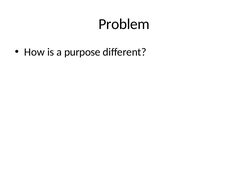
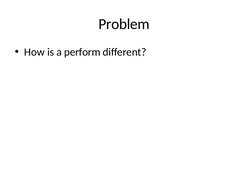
purpose: purpose -> perform
